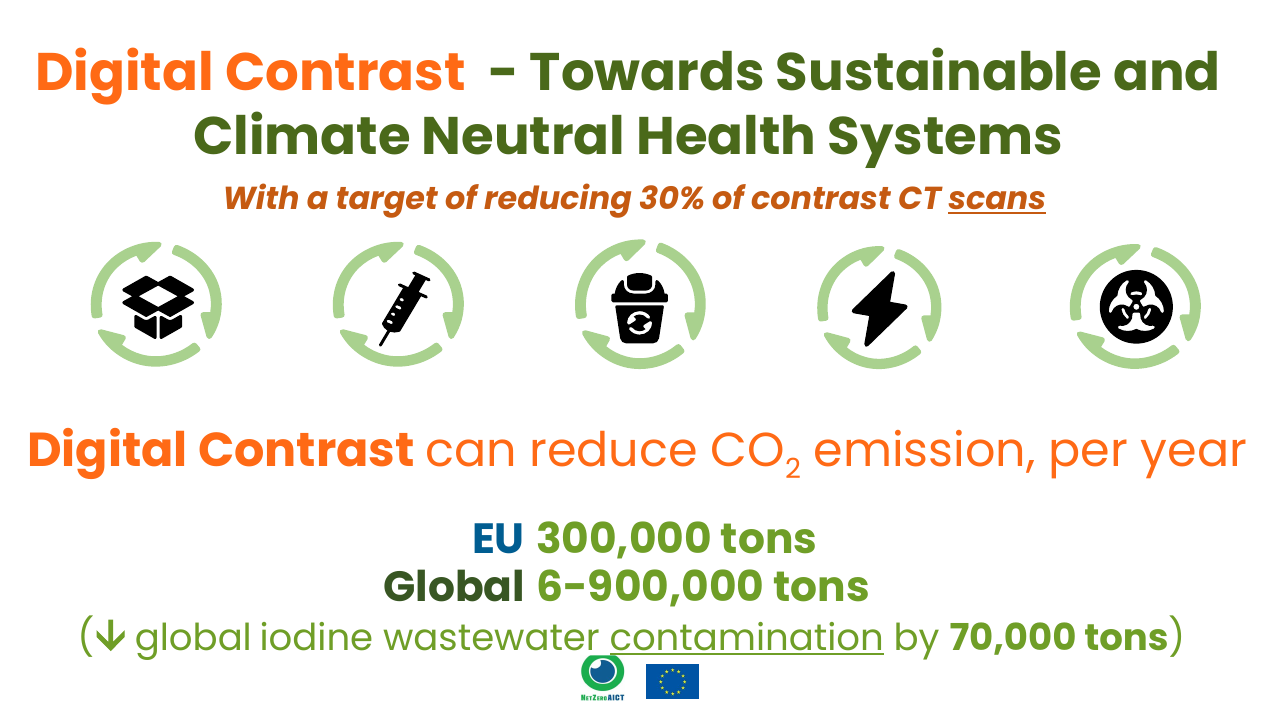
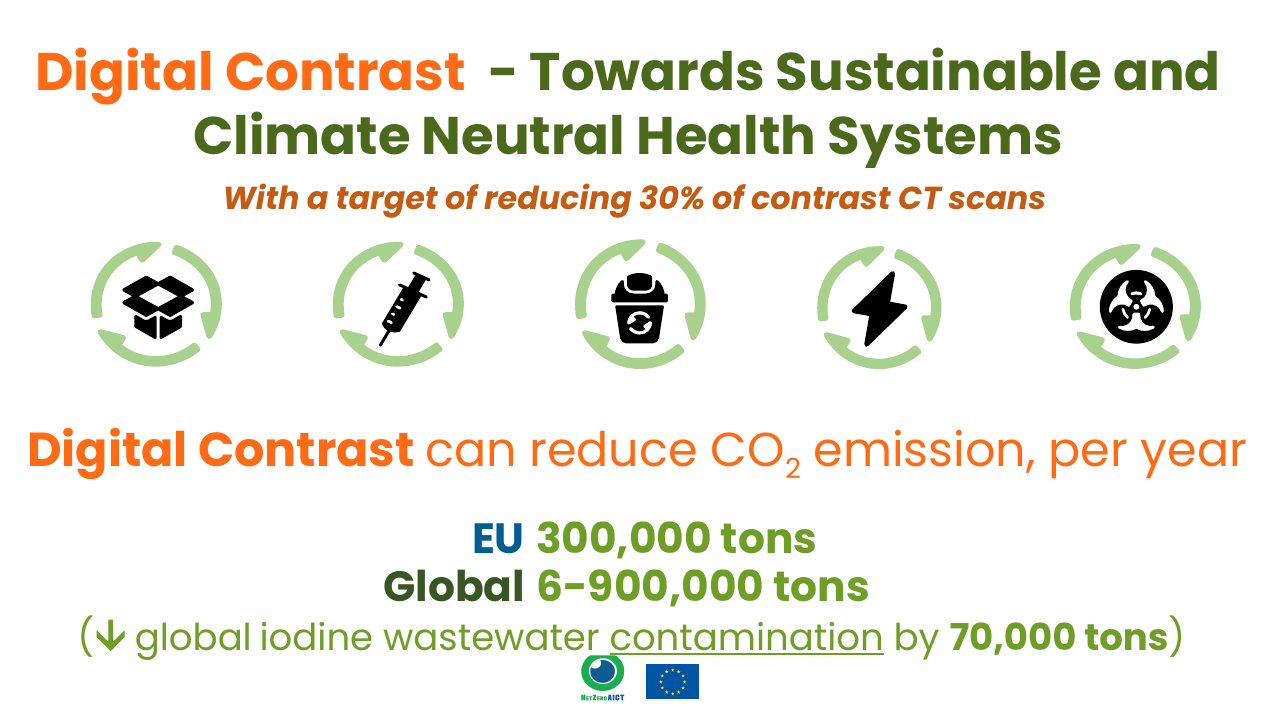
scans underline: present -> none
